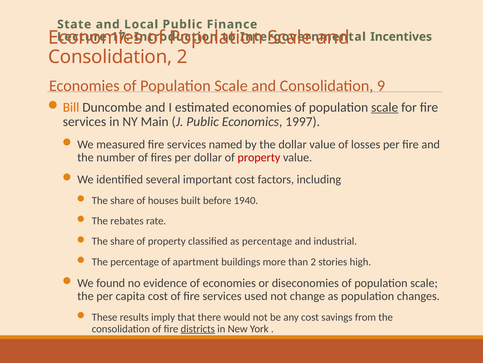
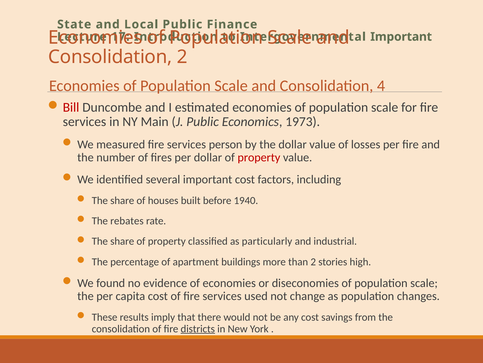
Incentives at (401, 37): Incentives -> Important
9: 9 -> 4
Bill colour: orange -> red
scale at (385, 107) underline: present -> none
1997: 1997 -> 1973
named: named -> person
as percentage: percentage -> particularly
